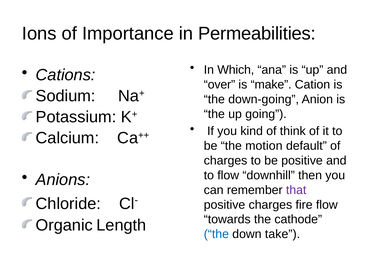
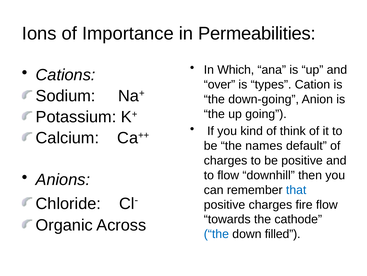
make: make -> types
motion: motion -> names
that colour: purple -> blue
Length: Length -> Across
take: take -> filled
